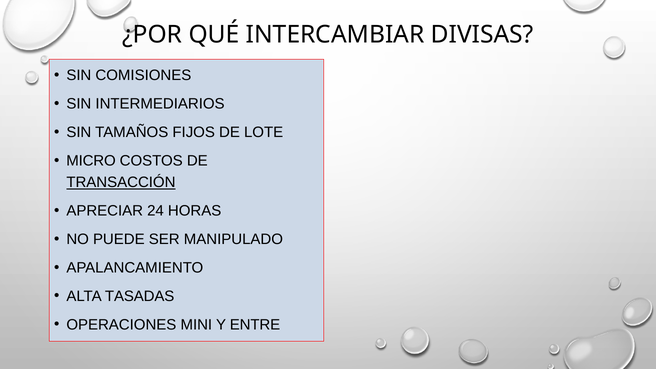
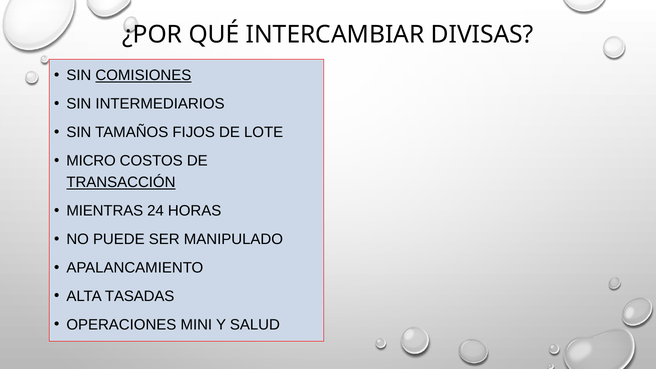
COMISIONES underline: none -> present
APRECIAR: APRECIAR -> MIENTRAS
ENTRE: ENTRE -> SALUD
